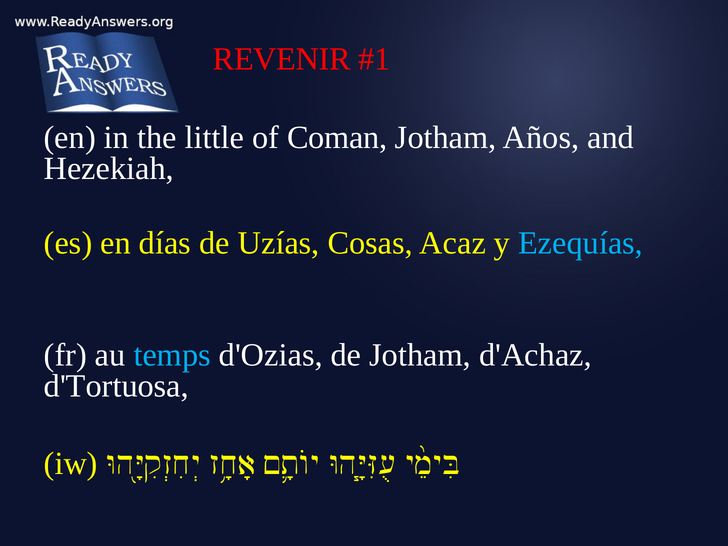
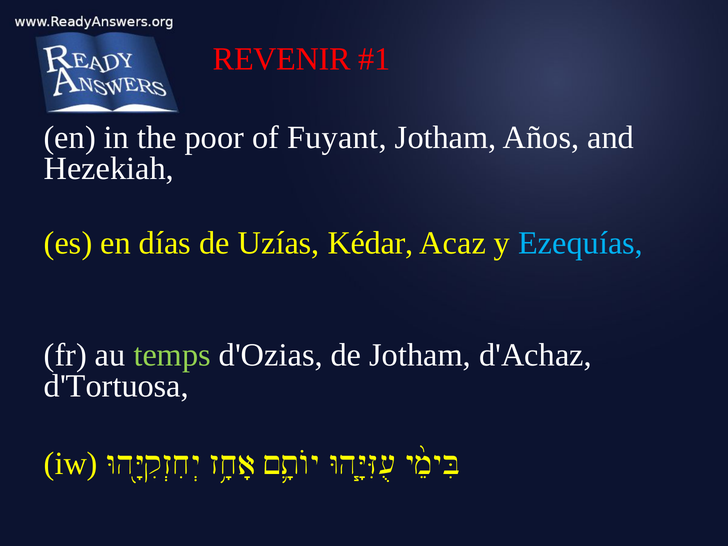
little: little -> poor
Coman: Coman -> Fuyant
Cosas: Cosas -> Kédar
temps colour: light blue -> light green
